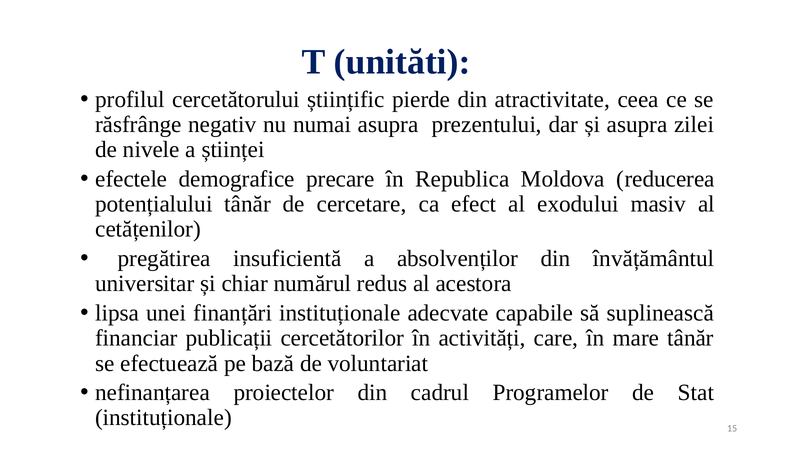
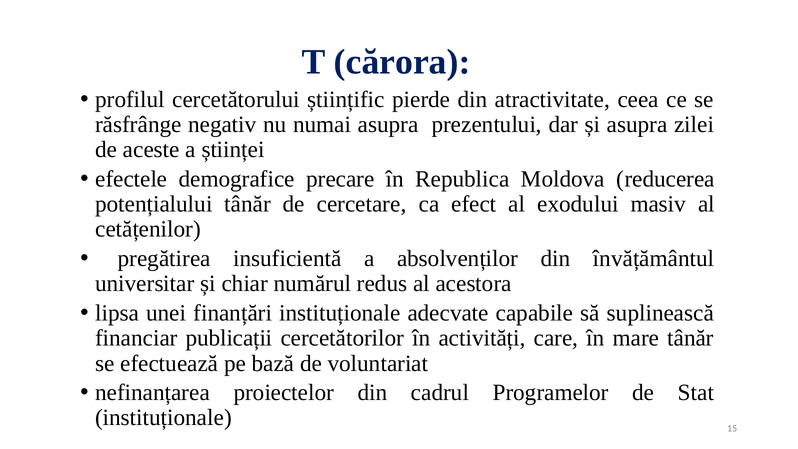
unităti: unităti -> cărora
nivele: nivele -> aceste
